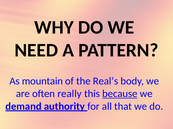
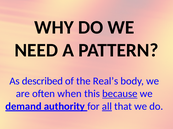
mountain: mountain -> described
really: really -> when
all underline: none -> present
